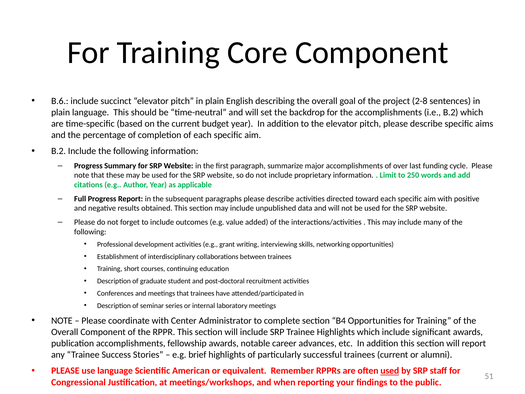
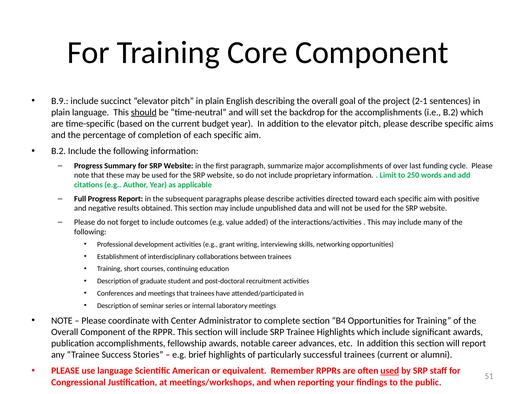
B.6: B.6 -> B.9
2-8: 2-8 -> 2-1
should underline: none -> present
